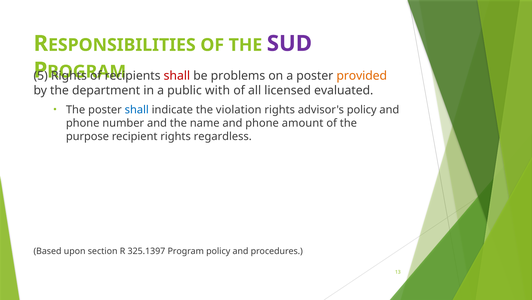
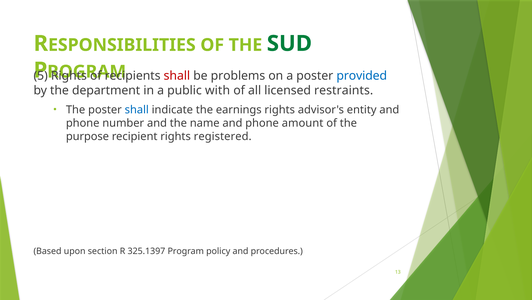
SUD colour: purple -> green
provided colour: orange -> blue
evaluated: evaluated -> restraints
violation: violation -> earnings
advisor's policy: policy -> entity
regardless: regardless -> registered
